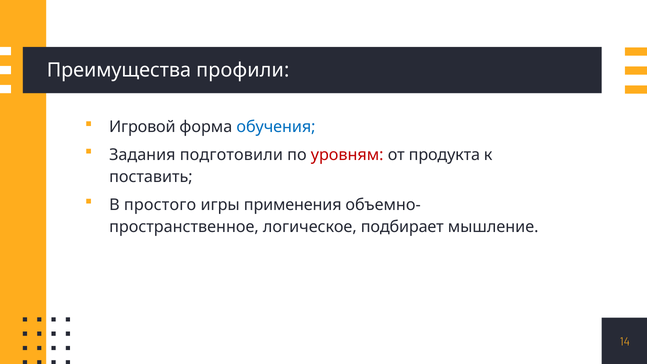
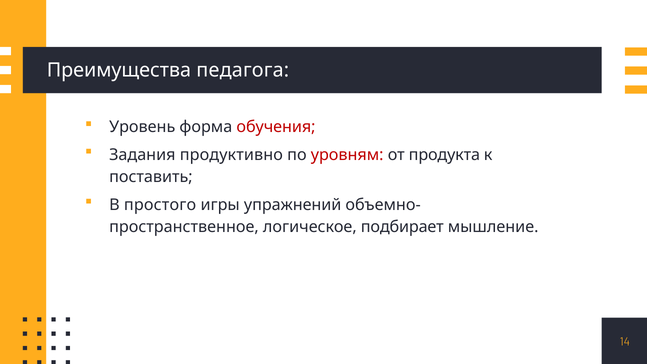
профили: профили -> педагога
Игровой: Игровой -> Уровень
обучения colour: blue -> red
подготовили: подготовили -> продуктивно
применения: применения -> упражнений
